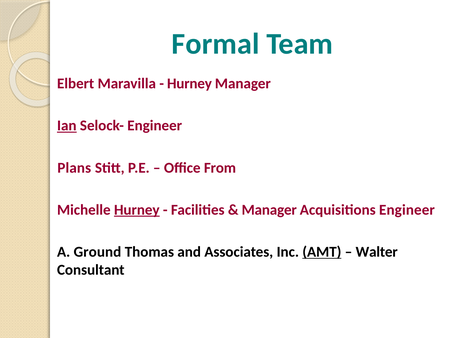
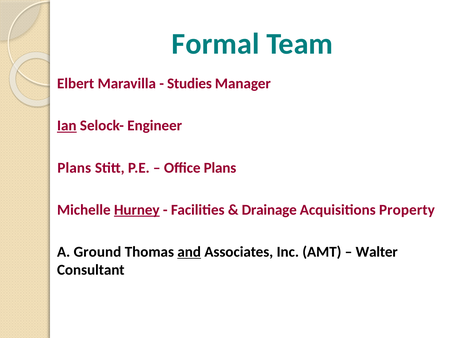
Hurney at (189, 84): Hurney -> Studies
Office From: From -> Plans
Manager at (269, 210): Manager -> Drainage
Acquisitions Engineer: Engineer -> Property
and underline: none -> present
AMT underline: present -> none
